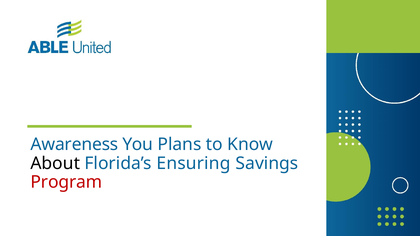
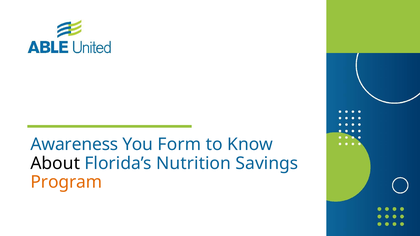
Plans: Plans -> Form
Ensuring: Ensuring -> Nutrition
Program colour: red -> orange
